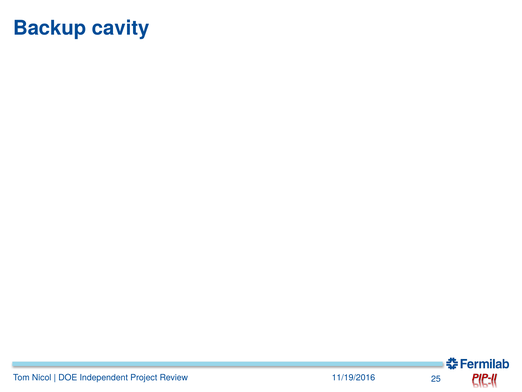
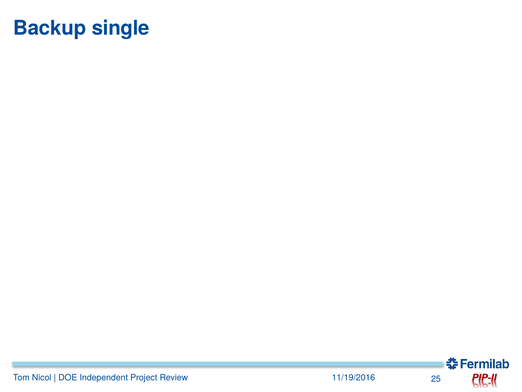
cavity: cavity -> single
